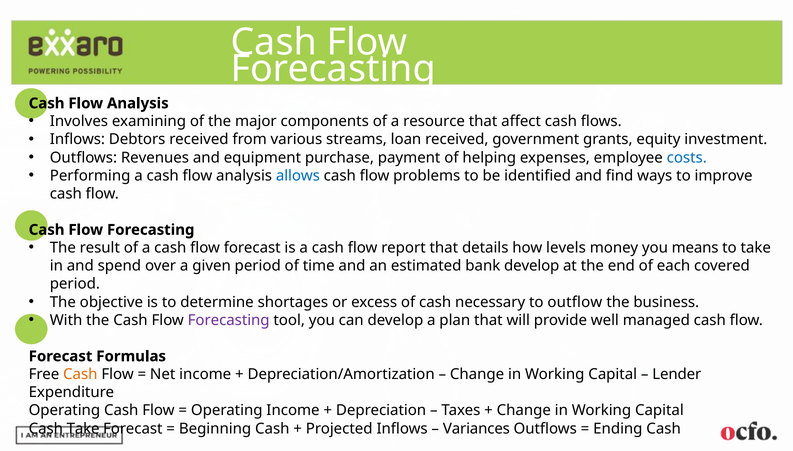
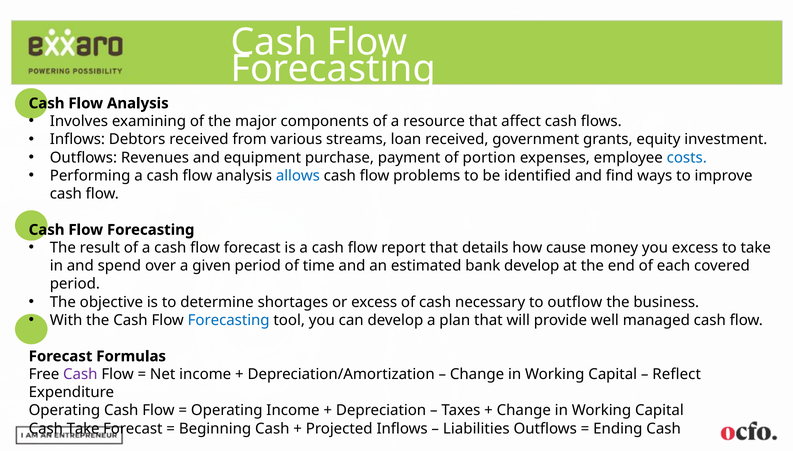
helping: helping -> portion
levels: levels -> cause
you means: means -> excess
Forecasting at (229, 320) colour: purple -> blue
Cash at (80, 374) colour: orange -> purple
Lender: Lender -> Reflect
Variances: Variances -> Liabilities
